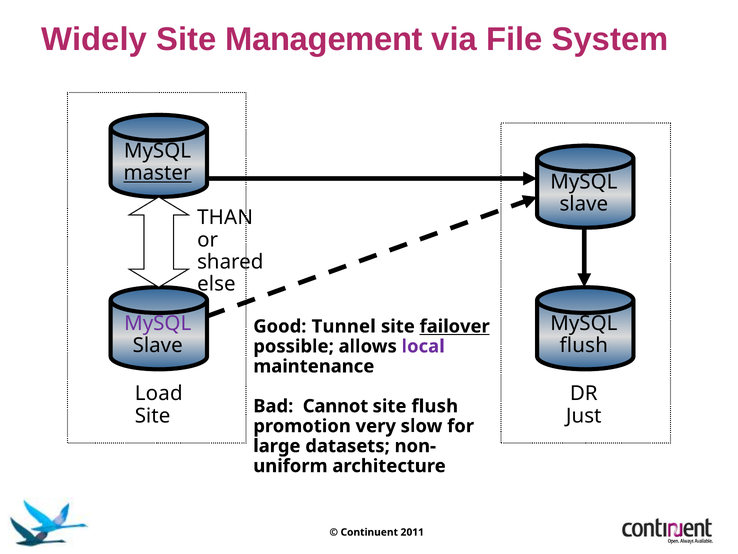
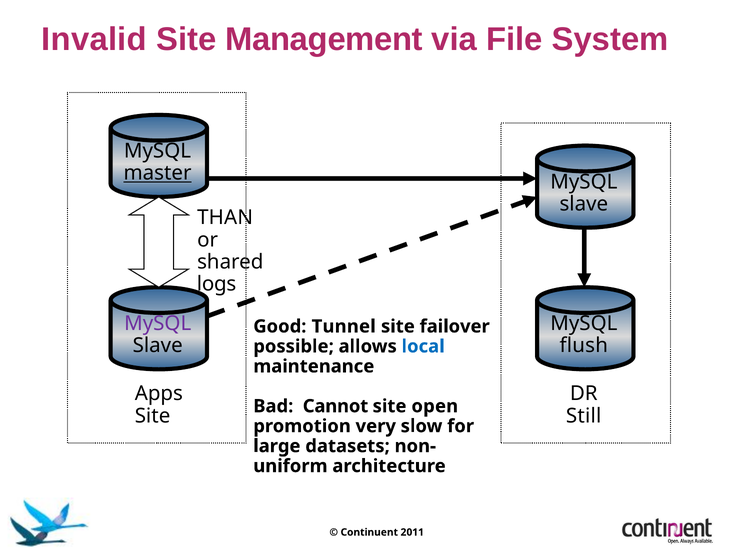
Widely: Widely -> Invalid
else: else -> logs
failover underline: present -> none
local colour: purple -> blue
Load: Load -> Apps
site flush: flush -> open
Just: Just -> Still
